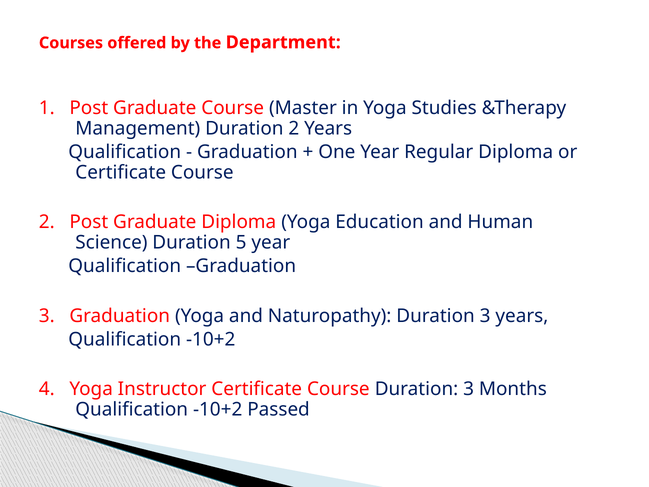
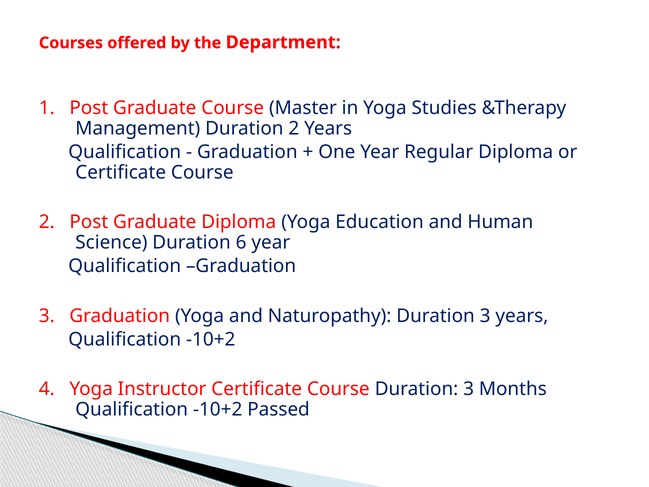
5: 5 -> 6
